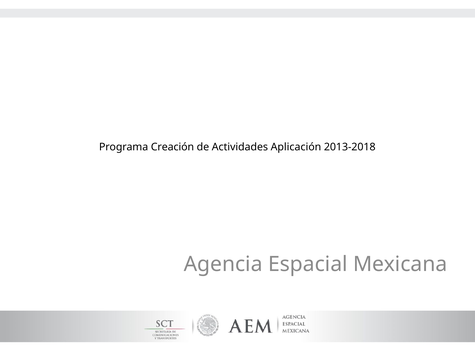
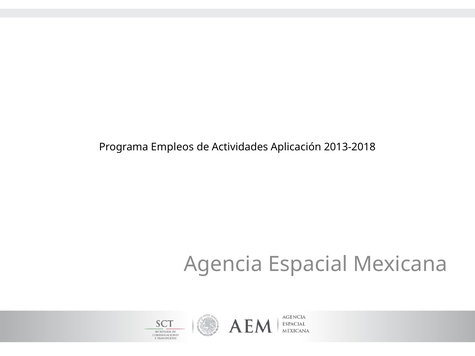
Creación: Creación -> Empleos
